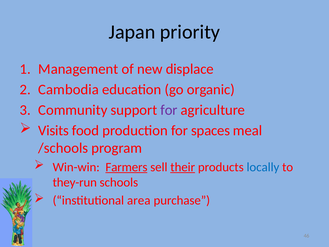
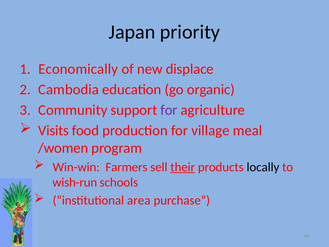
Management: Management -> Economically
spaces: spaces -> village
/schools: /schools -> /women
Farmers underline: present -> none
locally colour: blue -> black
they-run: they-run -> wish-run
